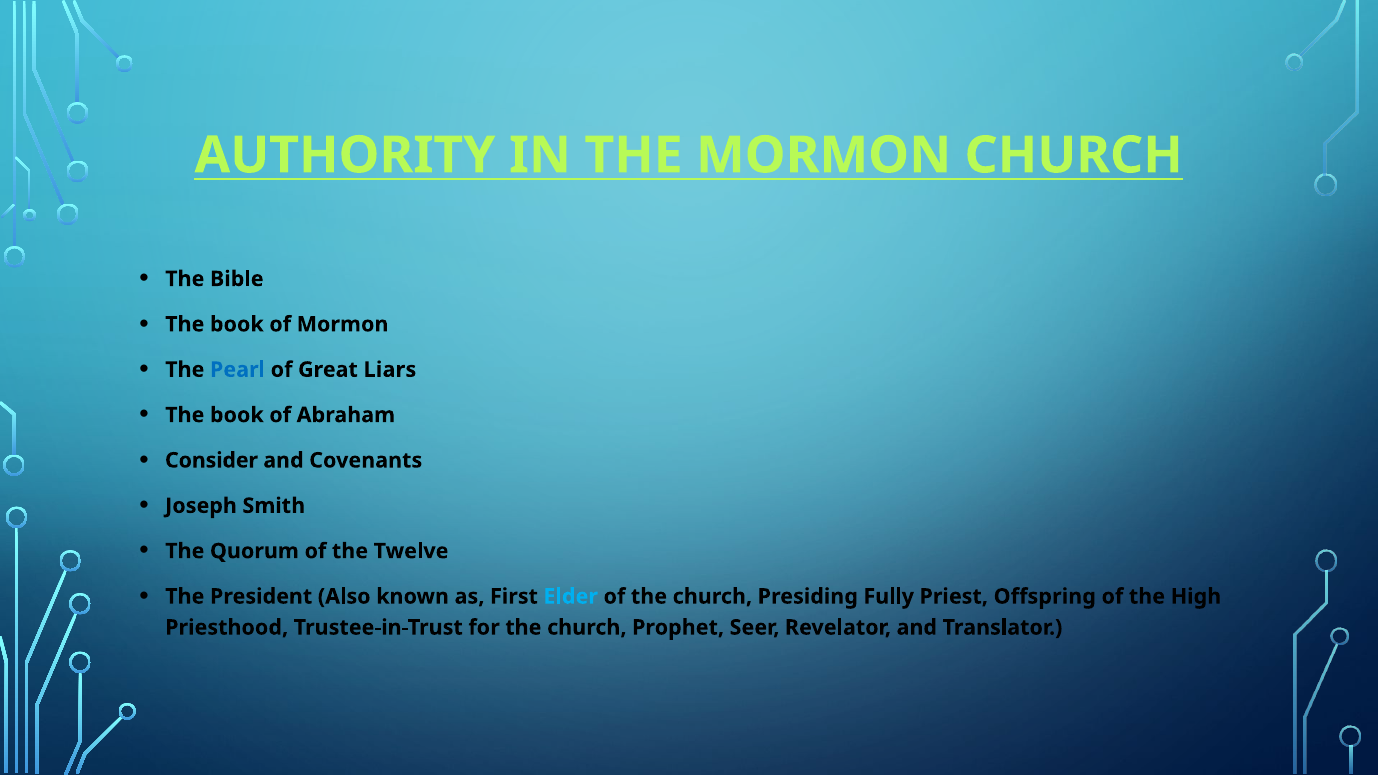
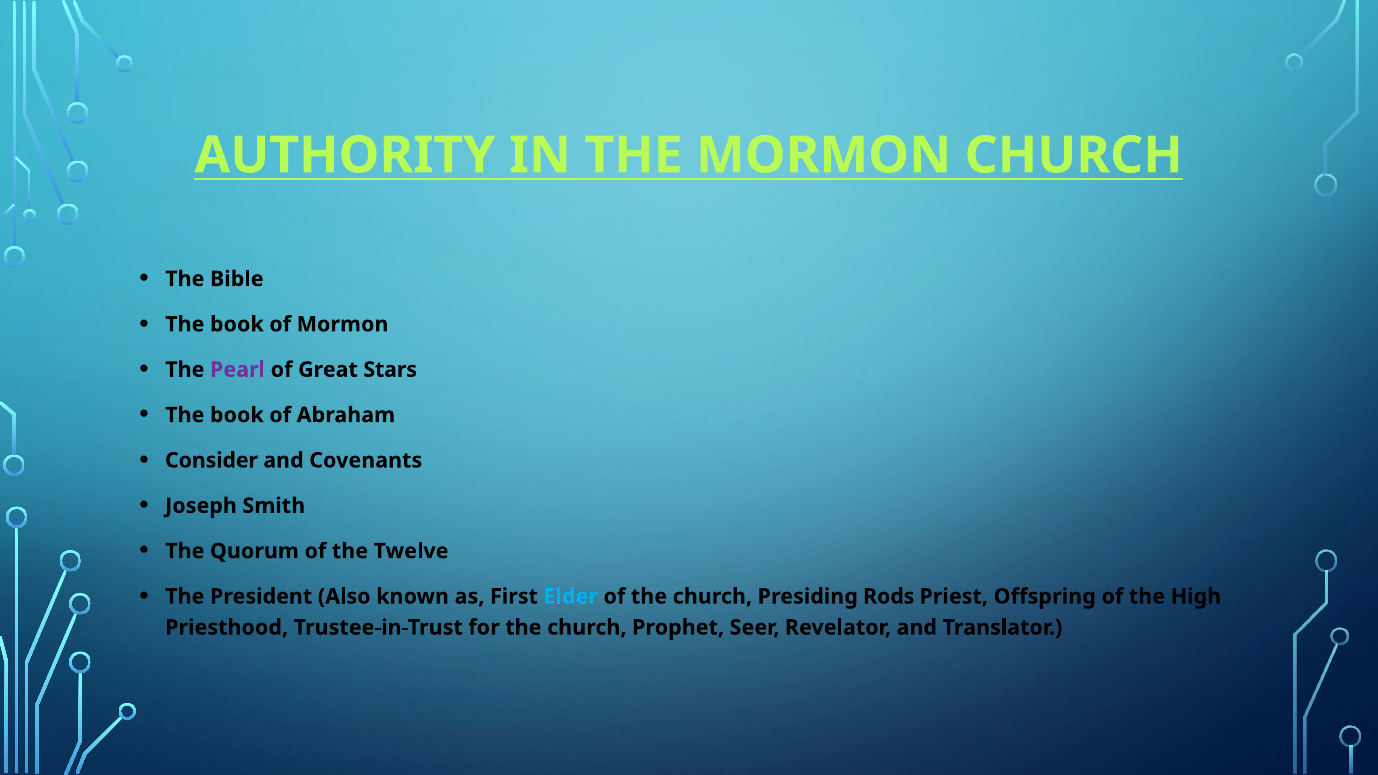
Pearl colour: blue -> purple
Liars: Liars -> Stars
Fully: Fully -> Rods
